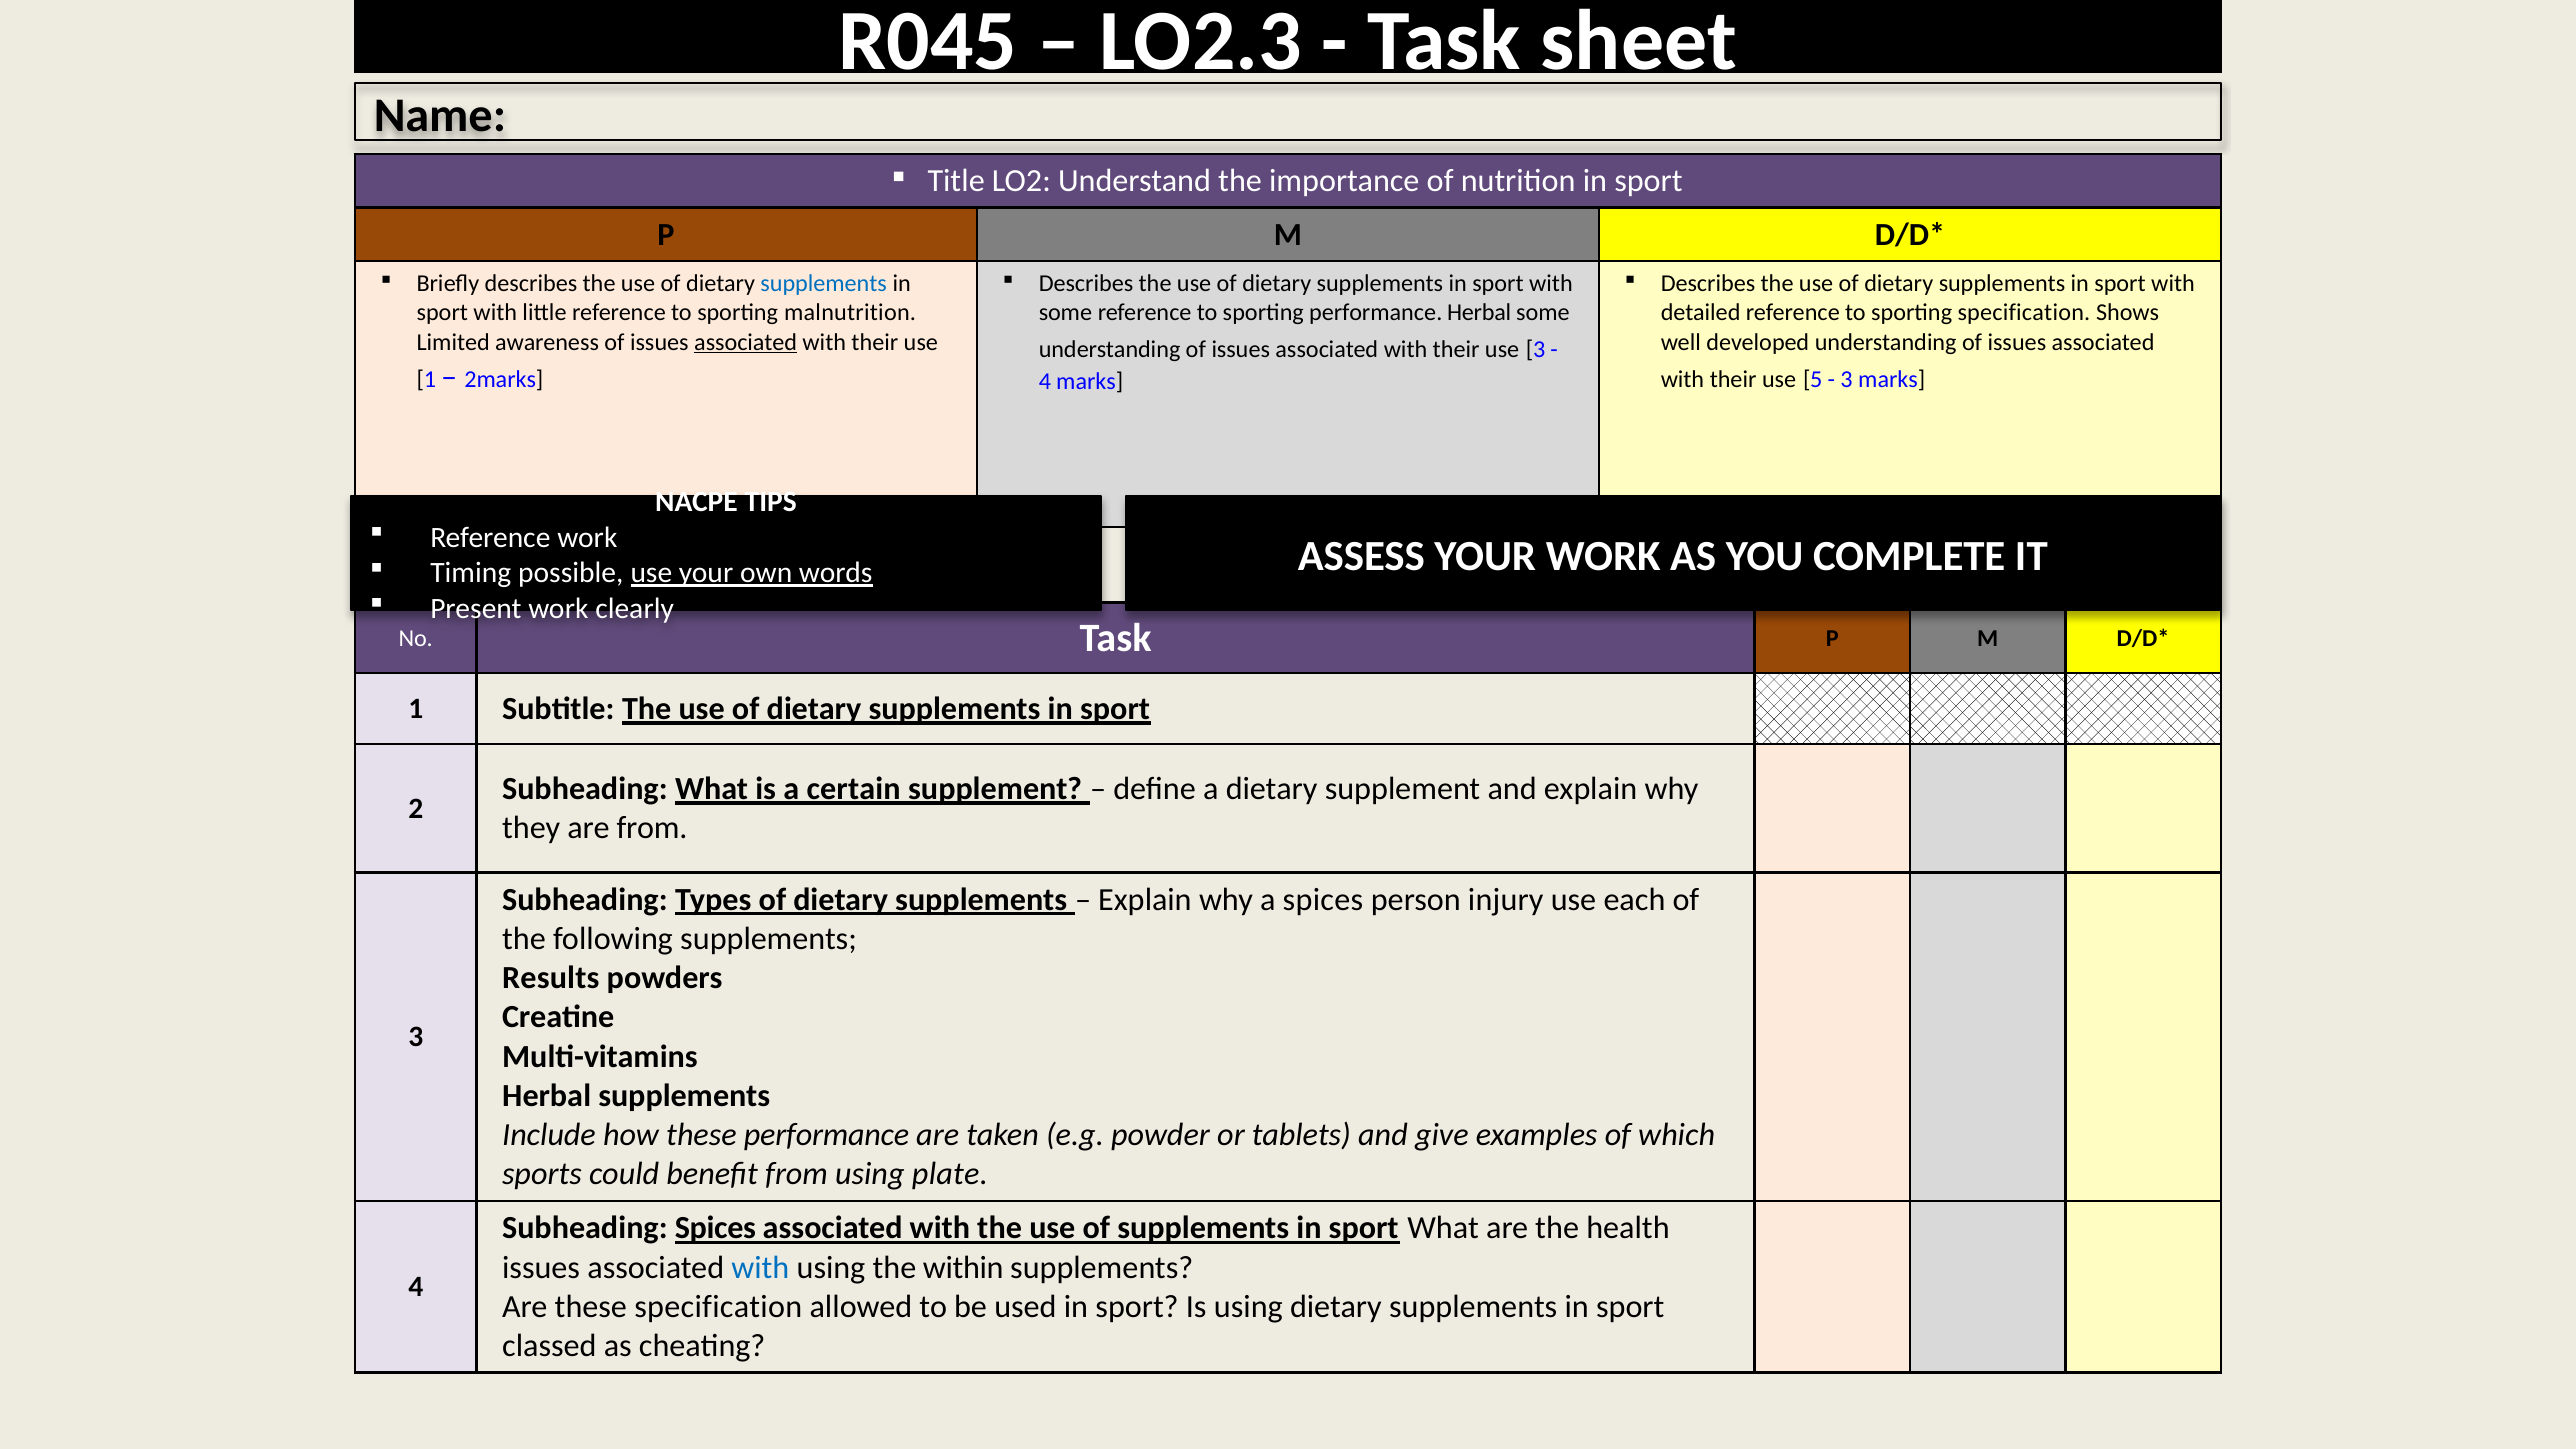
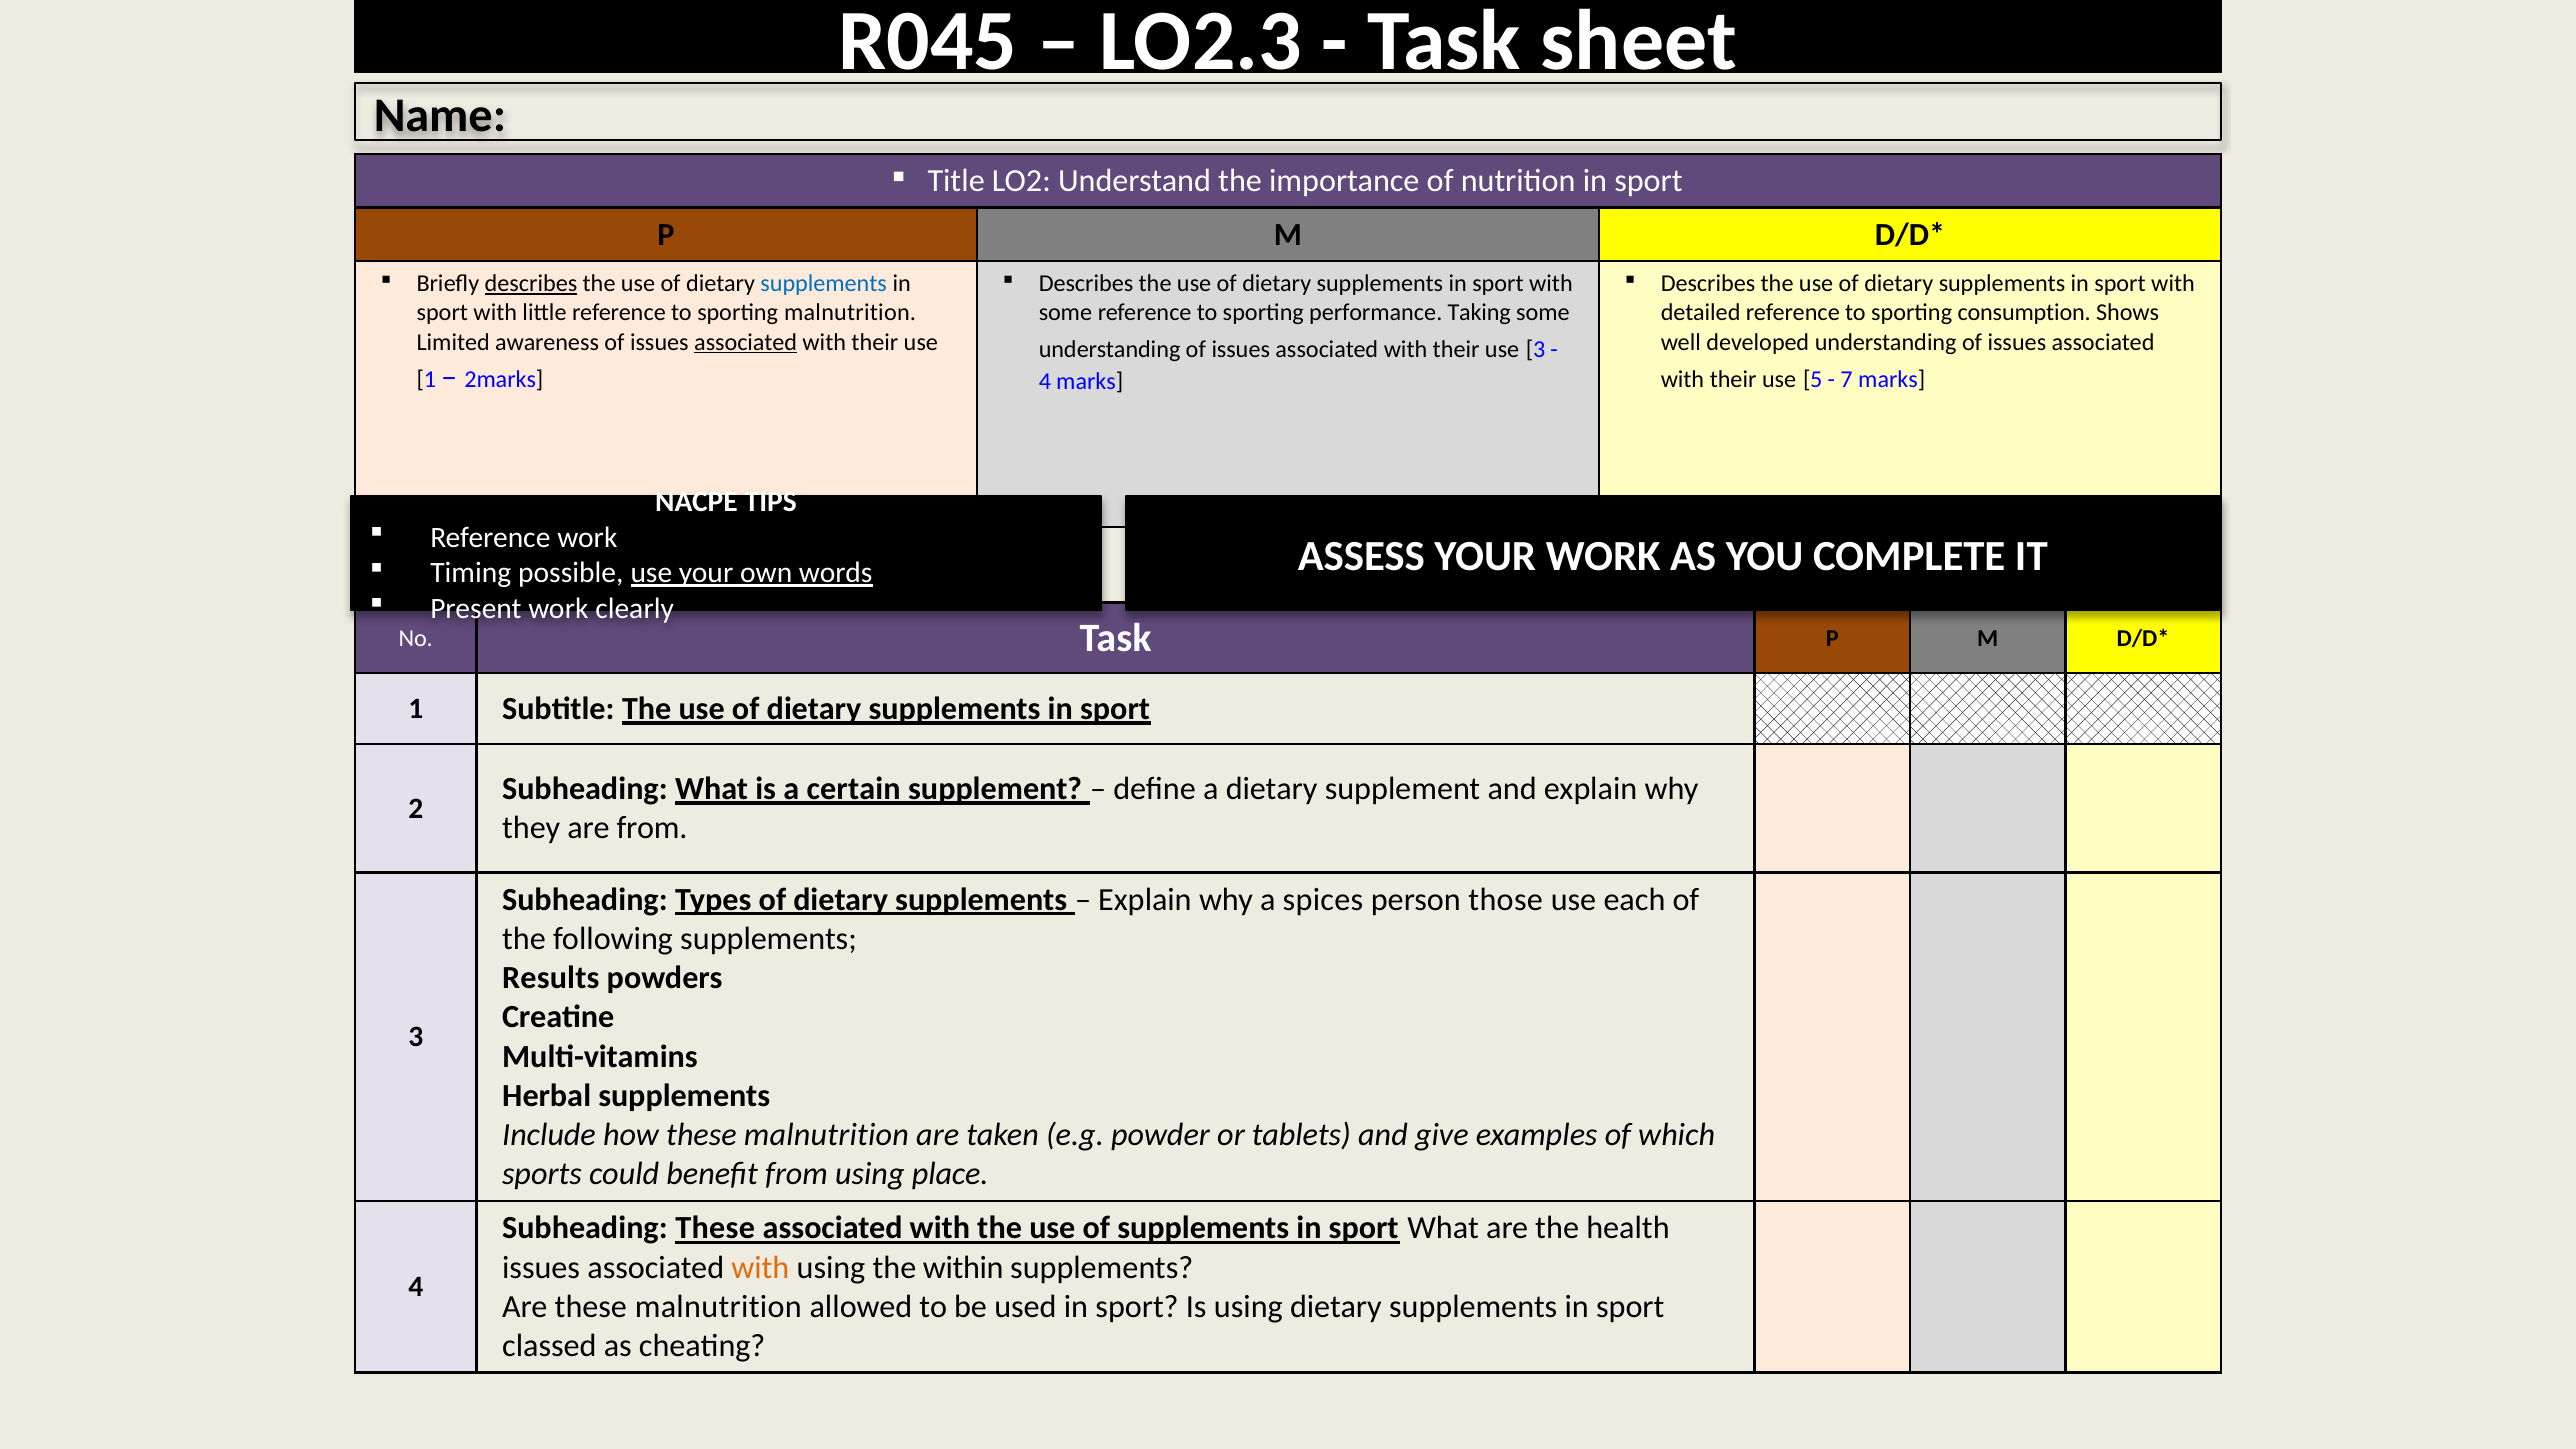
describes at (531, 283) underline: none -> present
performance Herbal: Herbal -> Taking
sporting specification: specification -> consumption
3 at (1847, 379): 3 -> 7
injury: injury -> those
how these performance: performance -> malnutrition
plate: plate -> place
Subheading Spices: Spices -> These
with at (760, 1267) colour: blue -> orange
Are these specification: specification -> malnutrition
